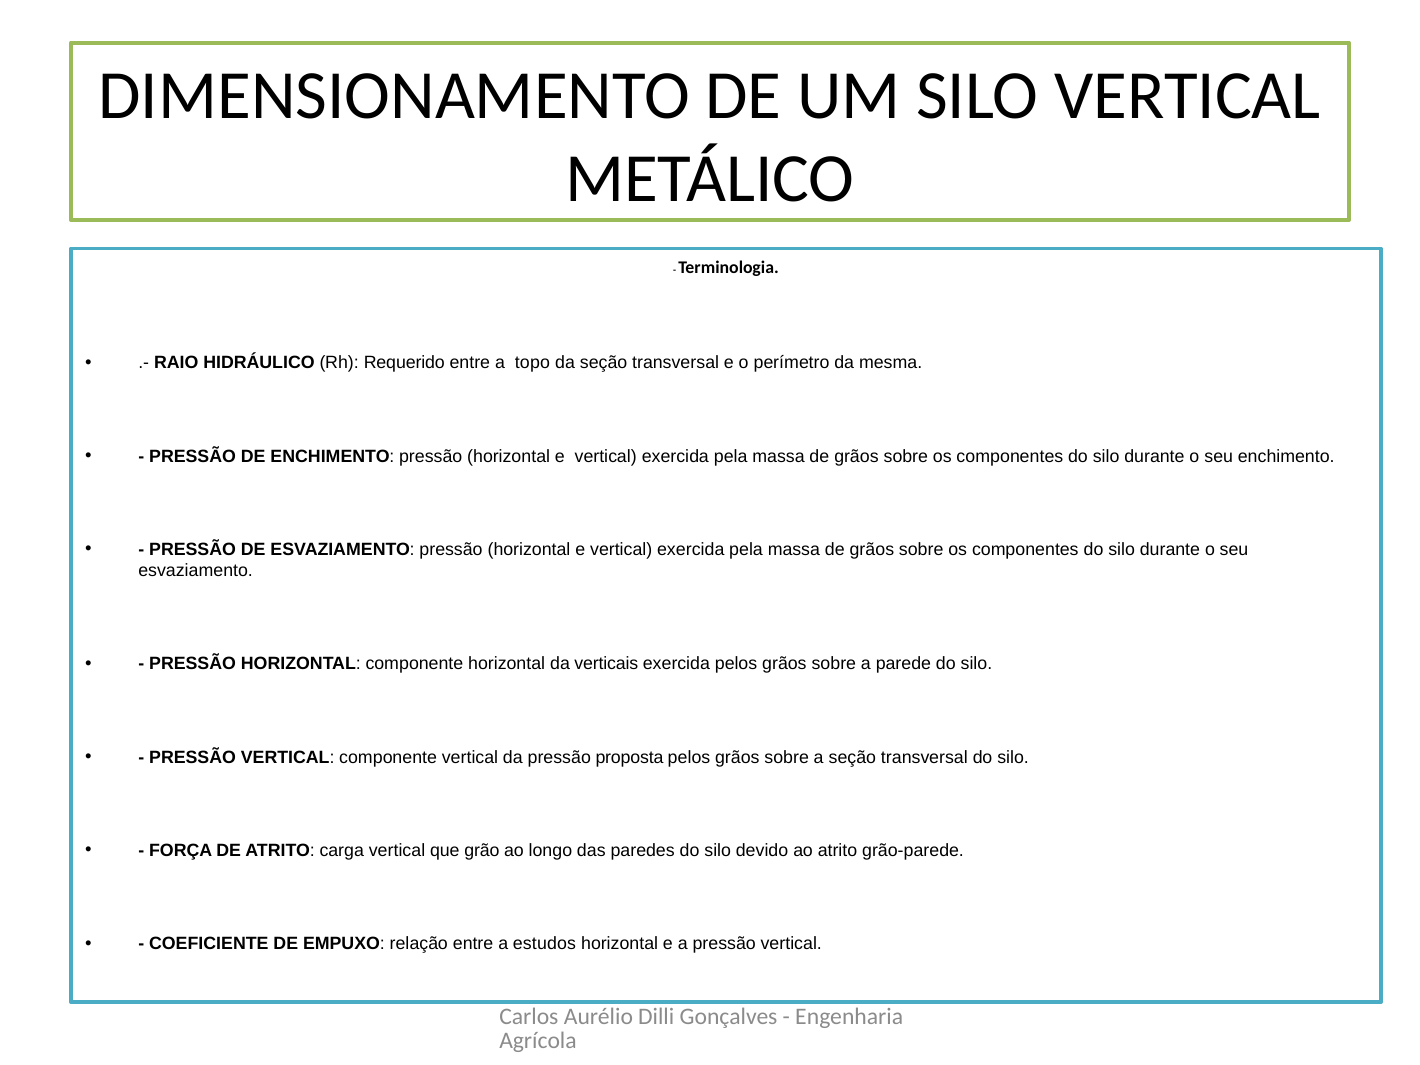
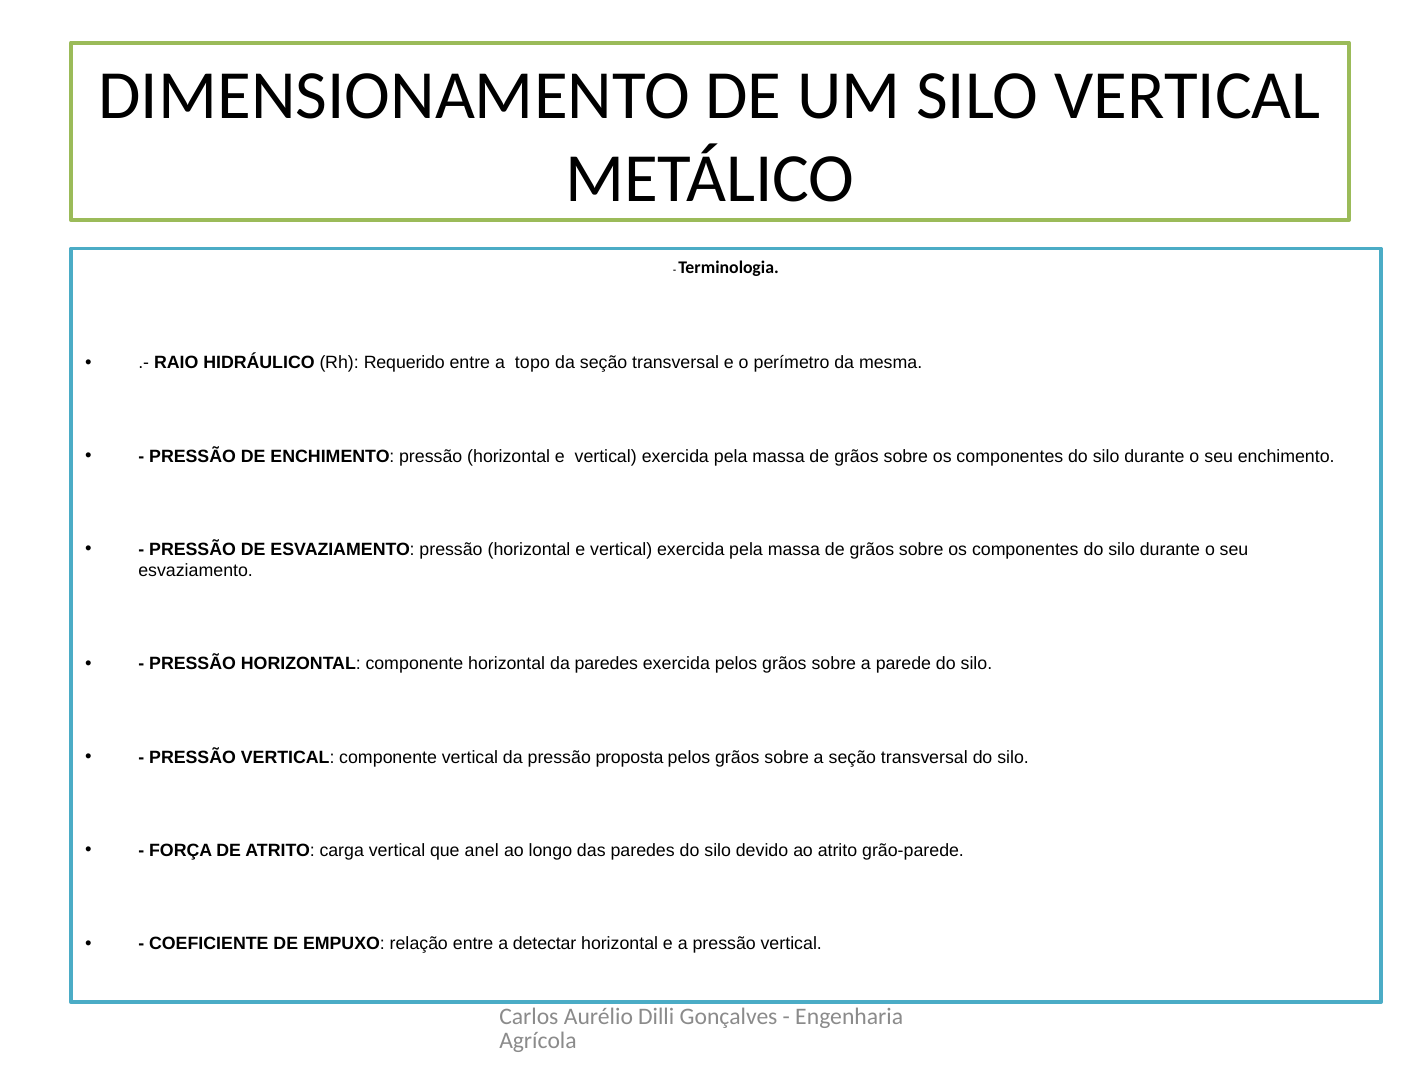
da verticais: verticais -> paredes
grão: grão -> anel
estudos: estudos -> detectar
